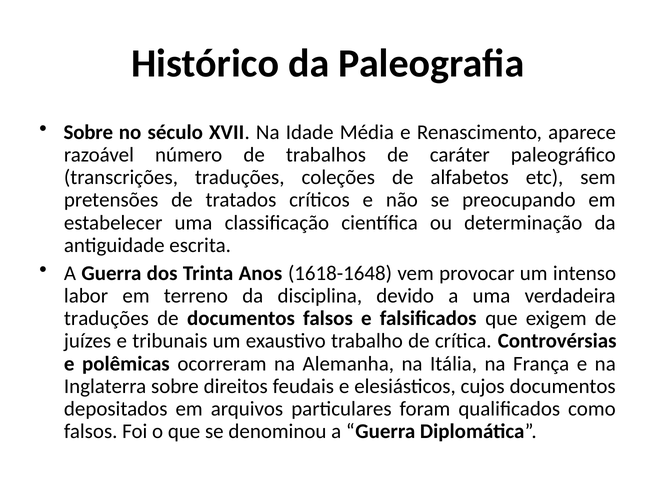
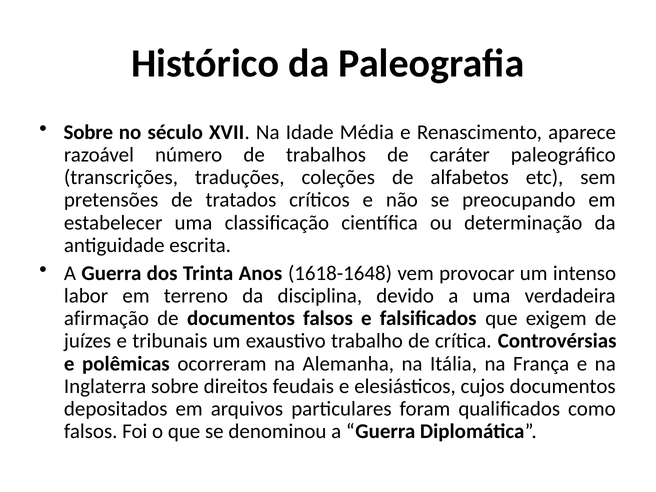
traduções at (106, 318): traduções -> afirmação
